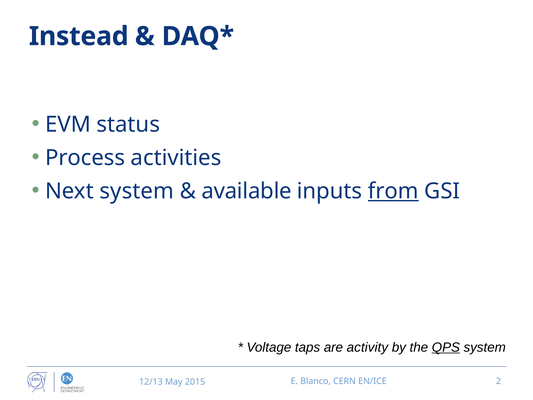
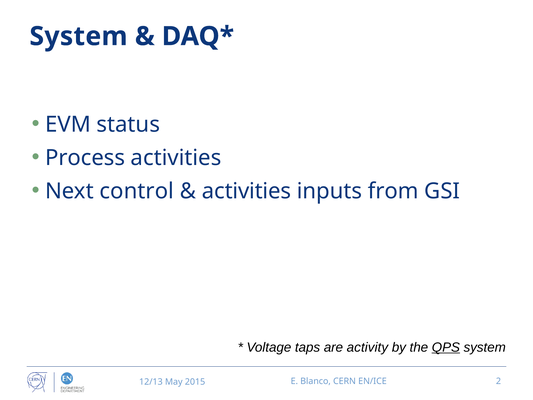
Instead at (79, 36): Instead -> System
Next system: system -> control
available at (247, 191): available -> activities
from underline: present -> none
